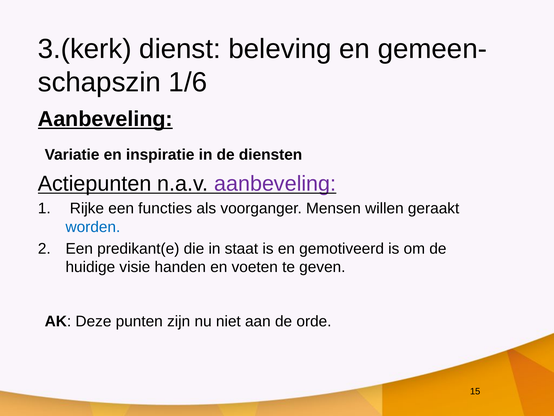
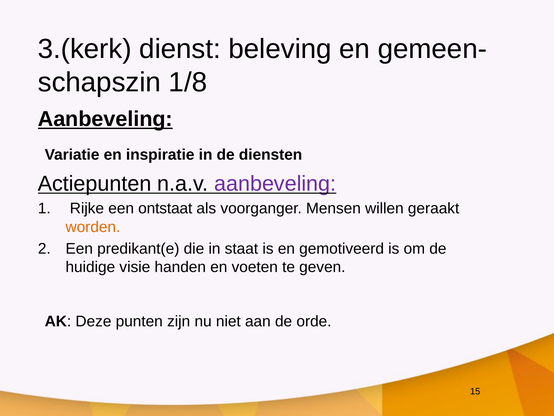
1/6: 1/6 -> 1/8
functies: functies -> ontstaat
worden colour: blue -> orange
